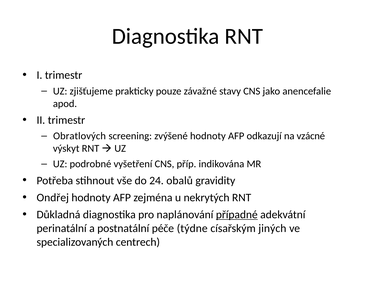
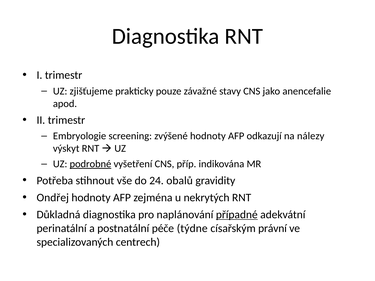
Obratlových: Obratlových -> Embryologie
vzácné: vzácné -> nálezy
podrobné underline: none -> present
jiných: jiných -> právní
